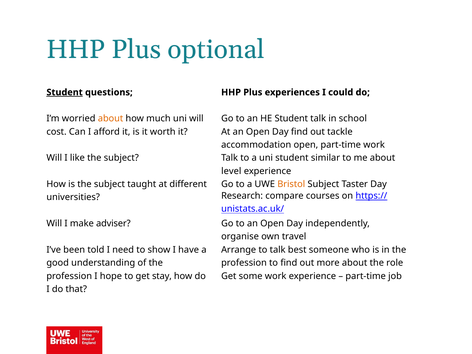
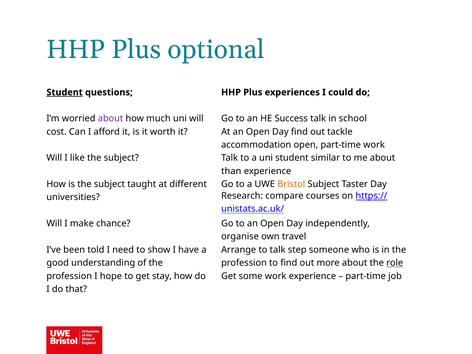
about at (111, 119) colour: orange -> purple
HE Student: Student -> Success
level: level -> than
adviser: adviser -> chance
best: best -> step
role underline: none -> present
